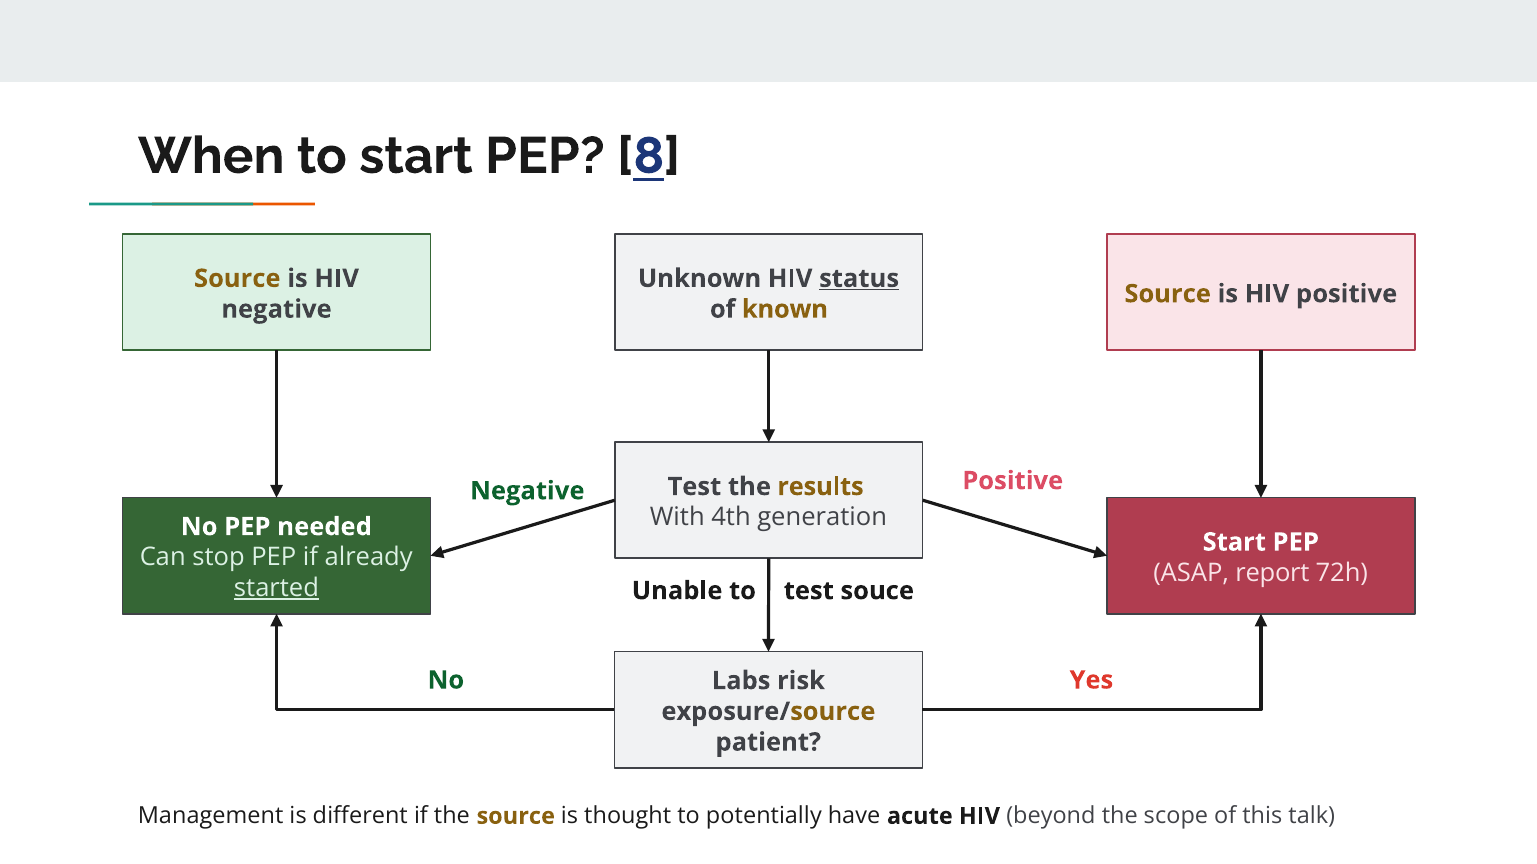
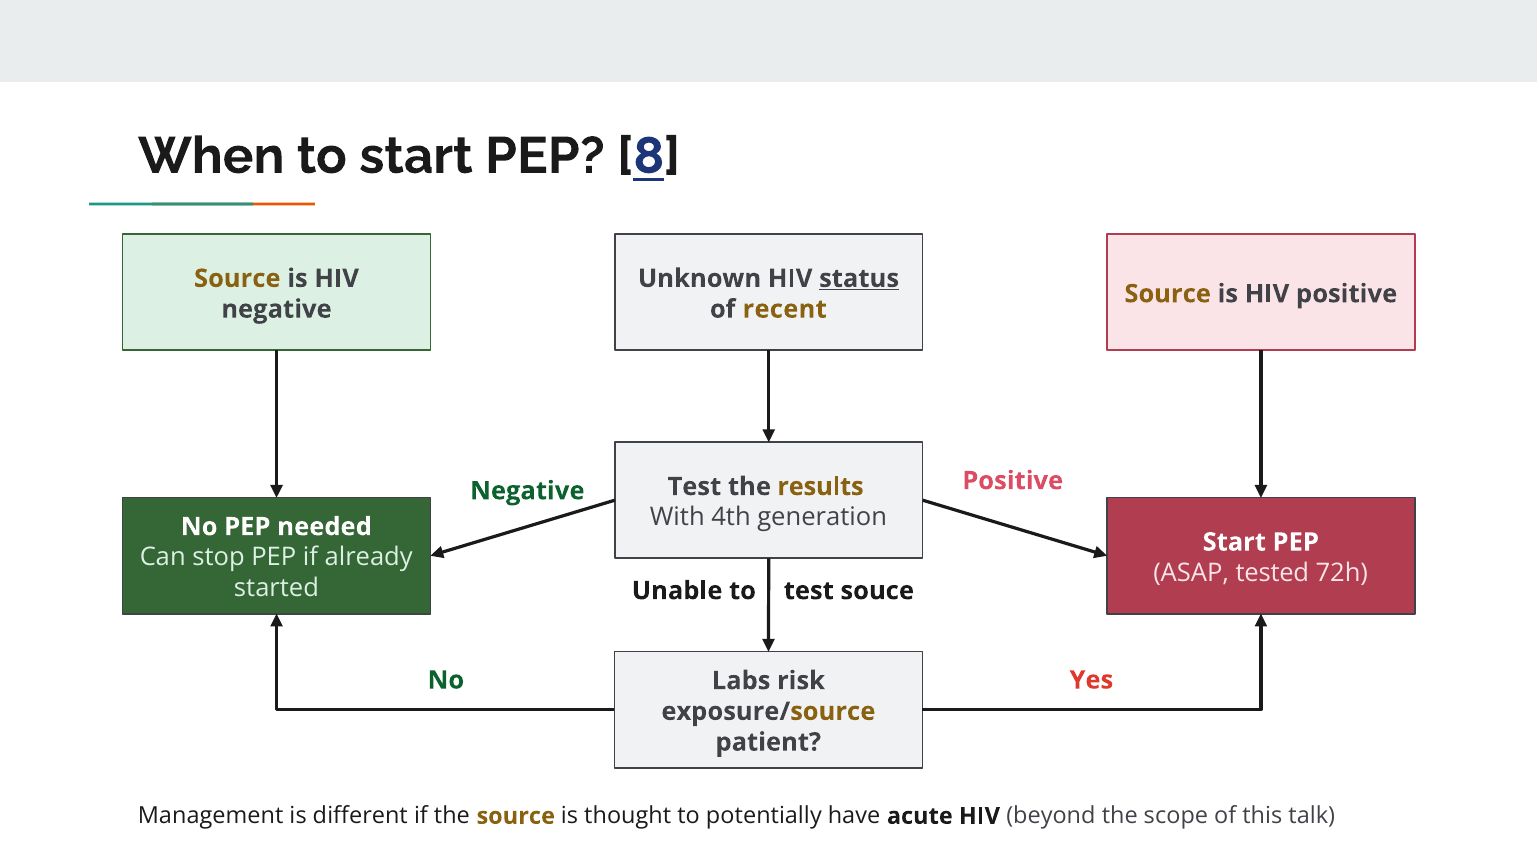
known: known -> recent
report: report -> tested
started underline: present -> none
